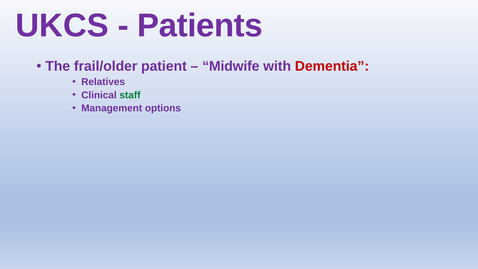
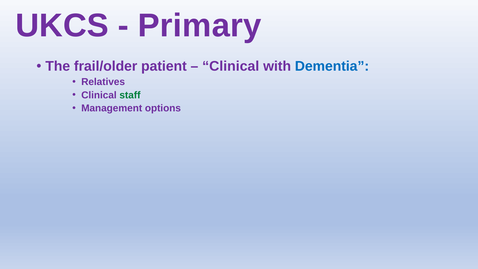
Patients: Patients -> Primary
Midwife at (231, 66): Midwife -> Clinical
Dementia colour: red -> blue
